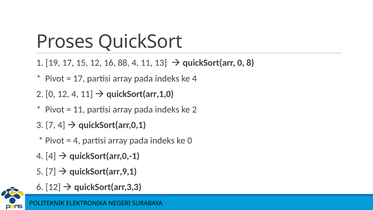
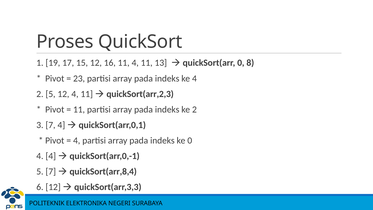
16 88: 88 -> 11
17 at (79, 78): 17 -> 23
2 0: 0 -> 5
quickSort(arr,1,0: quickSort(arr,1,0 -> quickSort(arr,2,3
quickSort(arr,9,1: quickSort(arr,9,1 -> quickSort(arr,8,4
